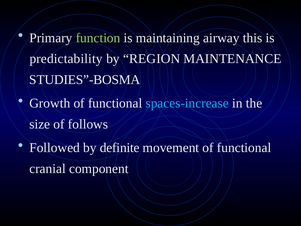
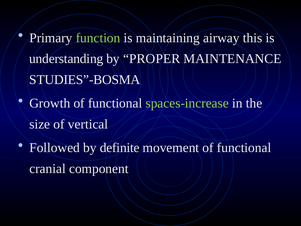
predictability: predictability -> understanding
REGION: REGION -> PROPER
spaces-increase colour: light blue -> light green
follows: follows -> vertical
